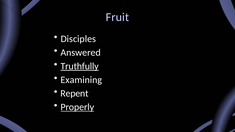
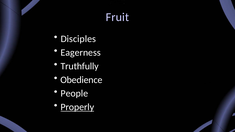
Answered: Answered -> Eagerness
Truthfully underline: present -> none
Examining: Examining -> Obedience
Repent: Repent -> People
